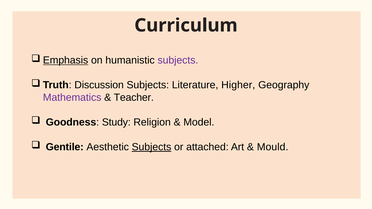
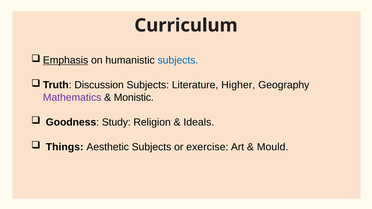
subjects at (178, 60) colour: purple -> blue
Teacher: Teacher -> Monistic
Model: Model -> Ideals
Gentile: Gentile -> Things
Subjects at (152, 147) underline: present -> none
attached: attached -> exercise
